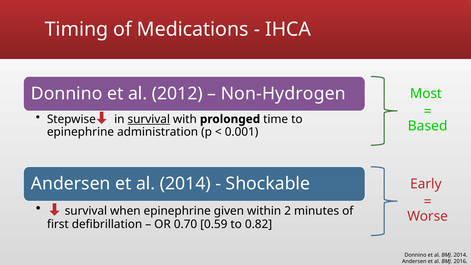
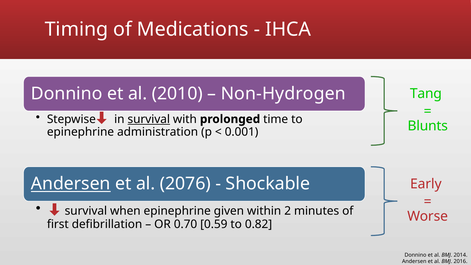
2012: 2012 -> 2010
Most: Most -> Tang
Based: Based -> Blunts
Andersen at (71, 184) underline: none -> present
al 2014: 2014 -> 2076
